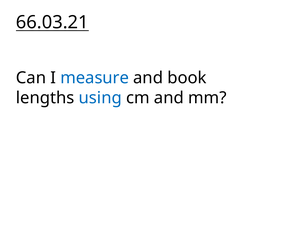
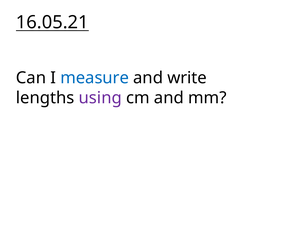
66.03.21: 66.03.21 -> 16.05.21
book: book -> write
using colour: blue -> purple
